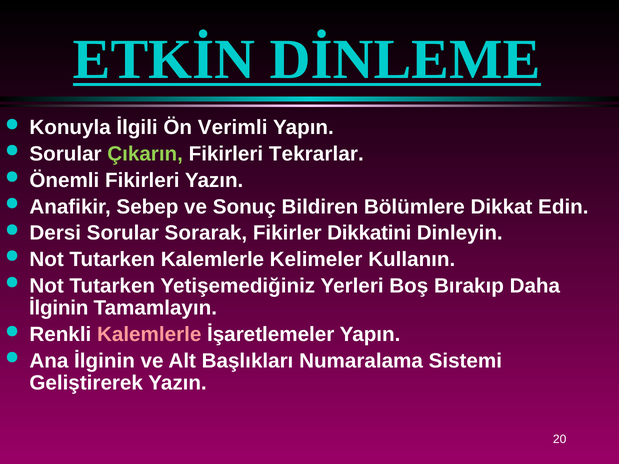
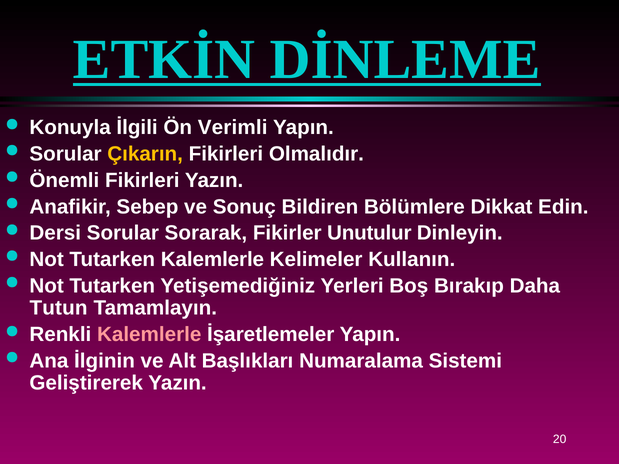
Çıkarın colour: light green -> yellow
Tekrarlar: Tekrarlar -> Olmalıdır
Dikkatini: Dikkatini -> Unutulur
İlginin at (59, 308): İlginin -> Tutun
